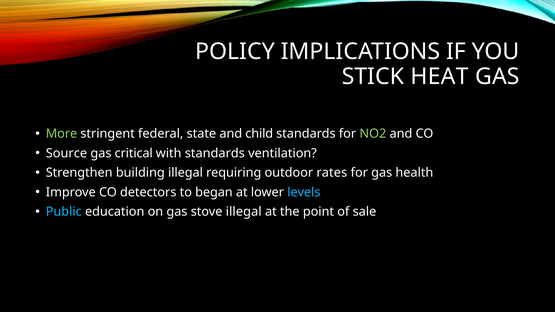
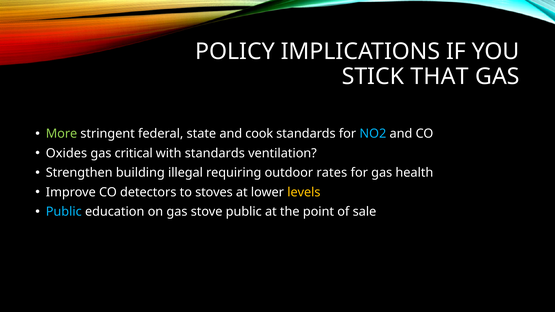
HEAT: HEAT -> THAT
child: child -> cook
NO2 colour: light green -> light blue
Source: Source -> Oxides
began: began -> stoves
levels colour: light blue -> yellow
stove illegal: illegal -> public
